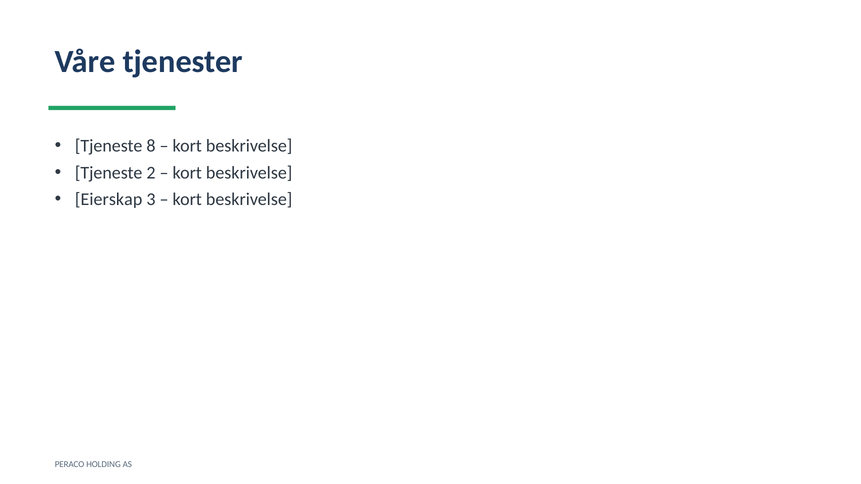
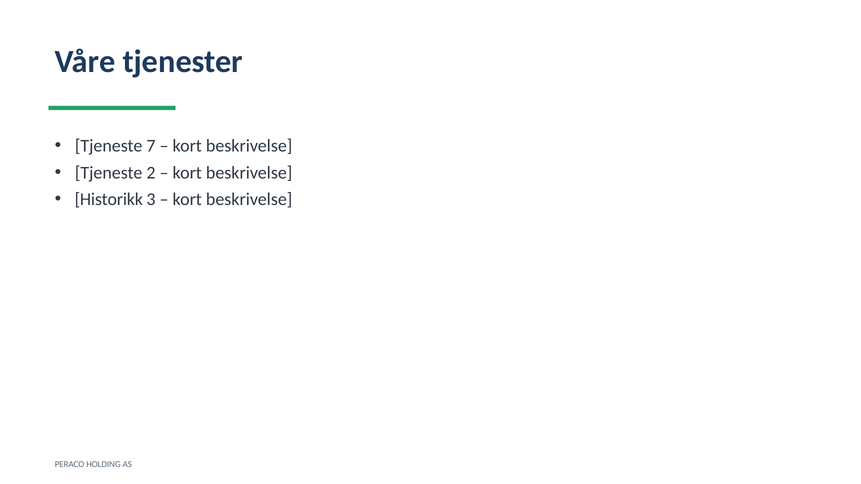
8: 8 -> 7
Eierskap: Eierskap -> Historikk
